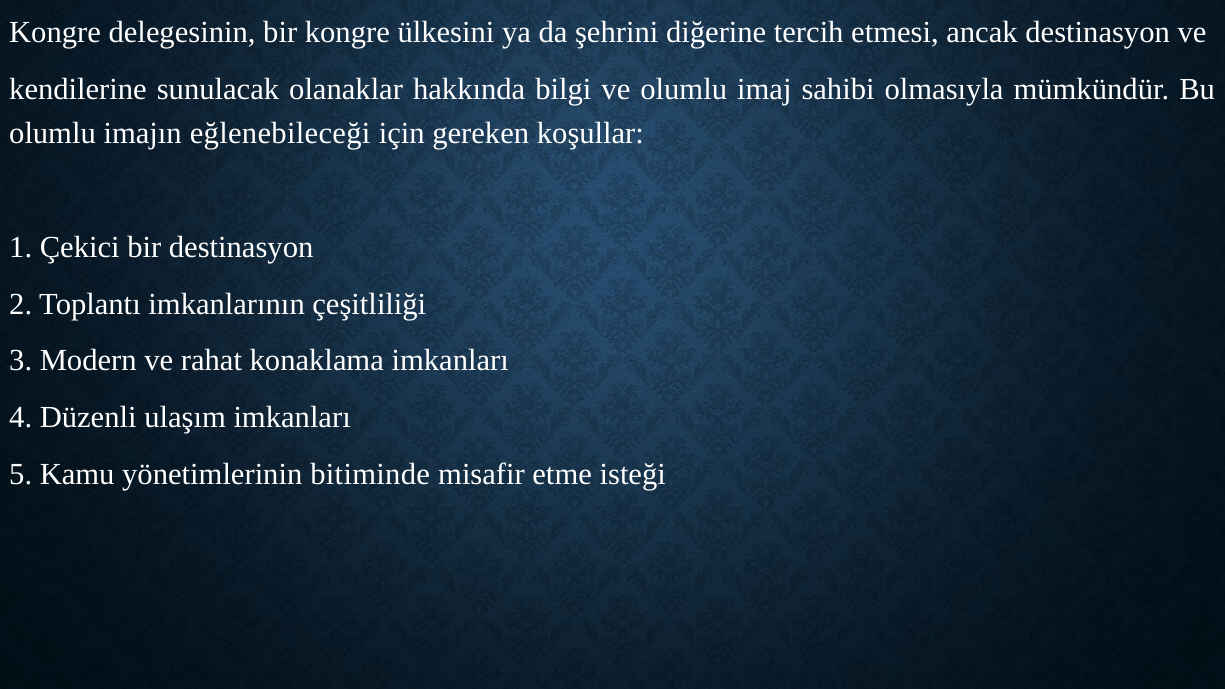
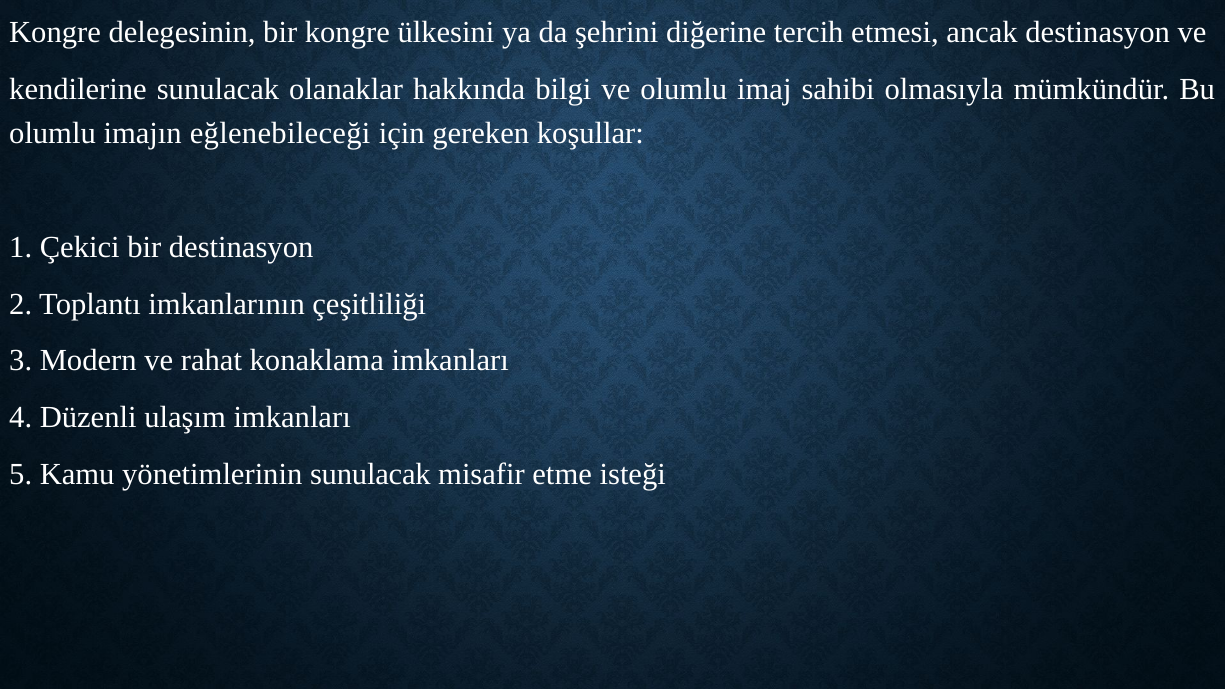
yönetimlerinin bitiminde: bitiminde -> sunulacak
